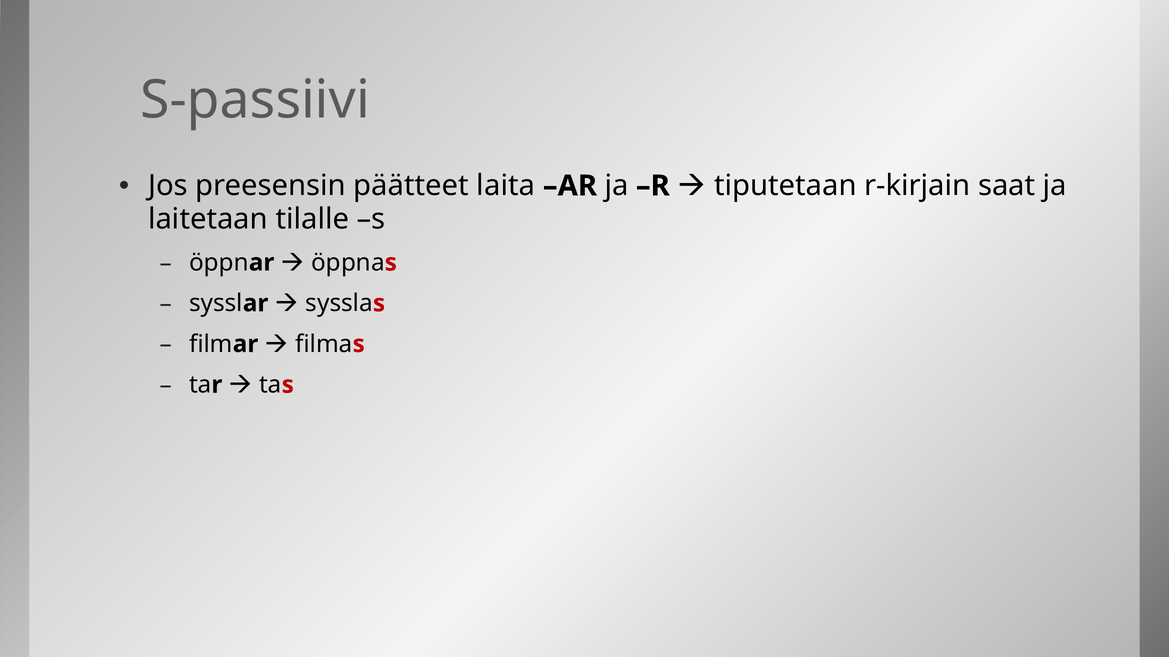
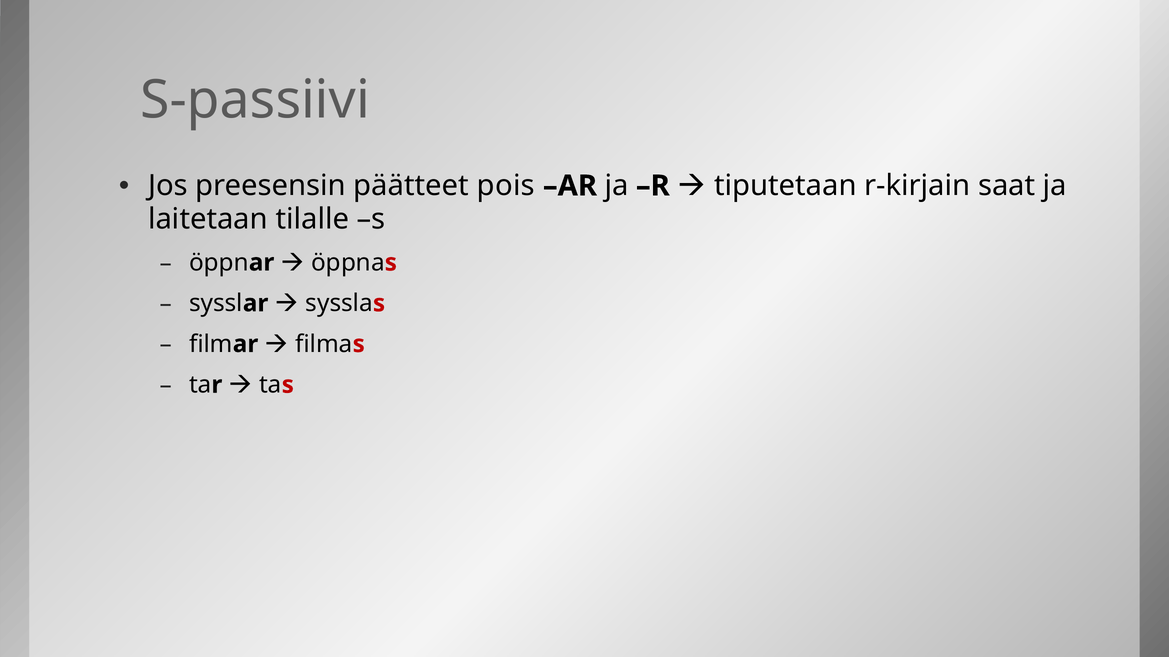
laita: laita -> pois
